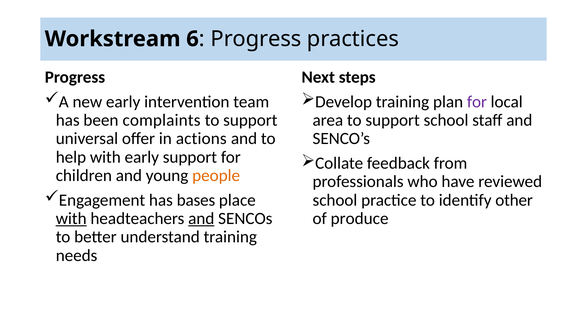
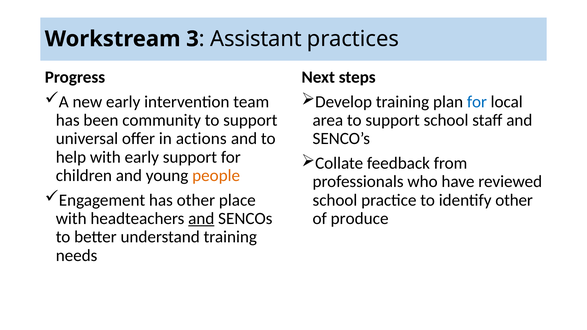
6: 6 -> 3
Progress at (256, 39): Progress -> Assistant
for at (477, 102) colour: purple -> blue
complaints: complaints -> community
has bases: bases -> other
with at (71, 219) underline: present -> none
